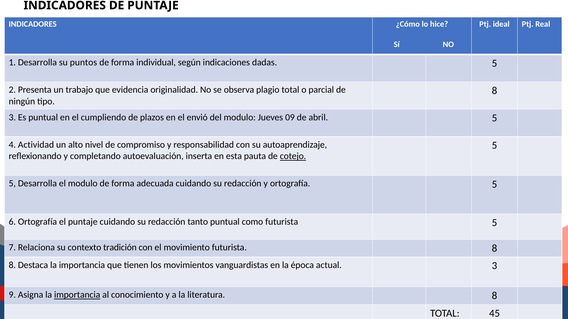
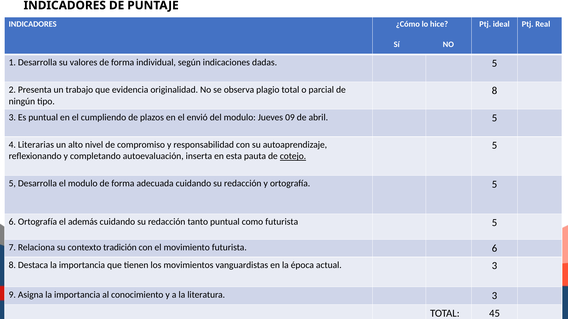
puntos: puntos -> valores
Actividad: Actividad -> Literarias
el puntaje: puntaje -> además
futurista 8: 8 -> 6
importancia at (77, 295) underline: present -> none
literatura 8: 8 -> 3
